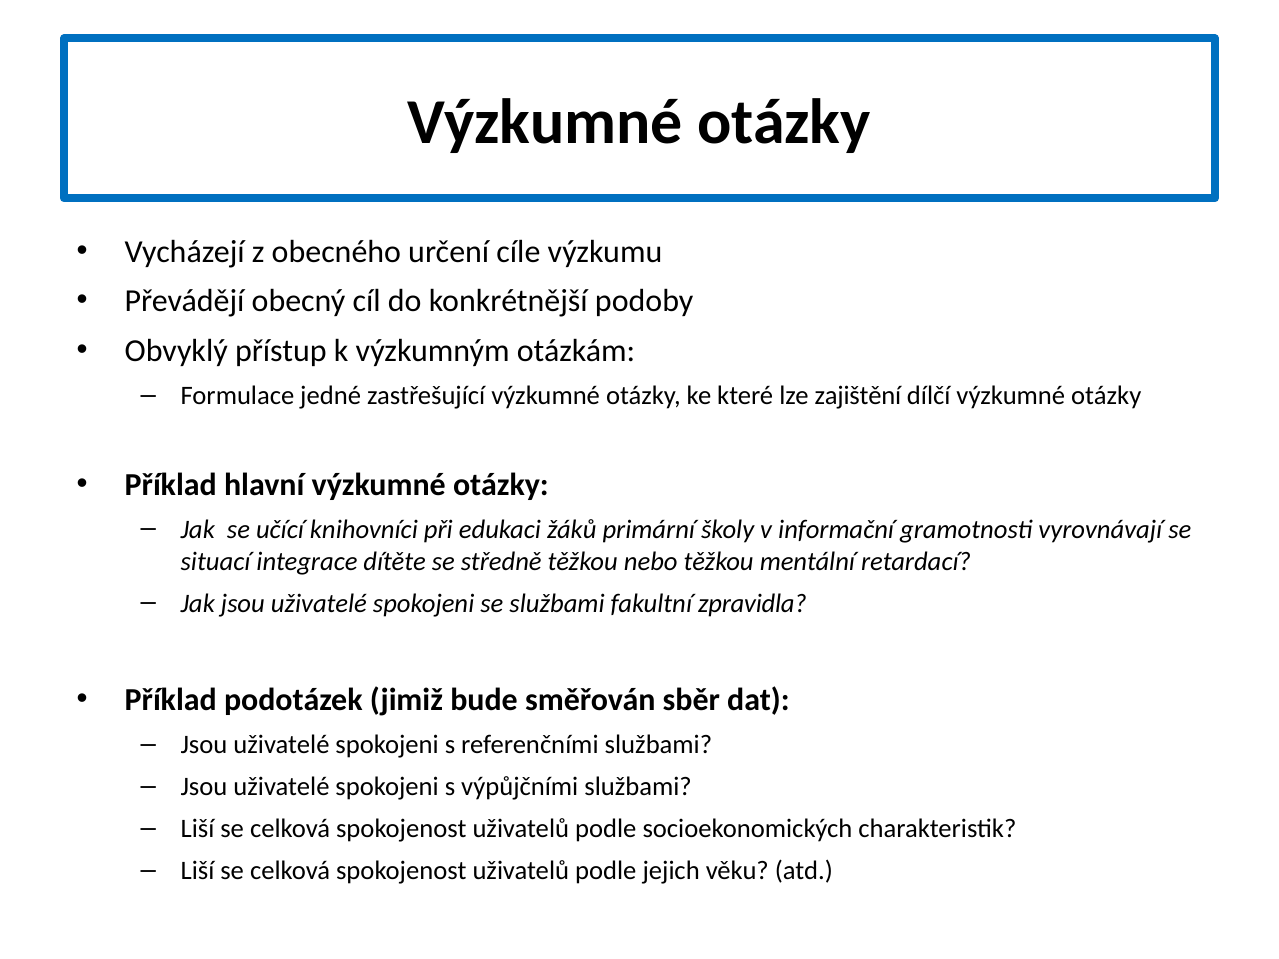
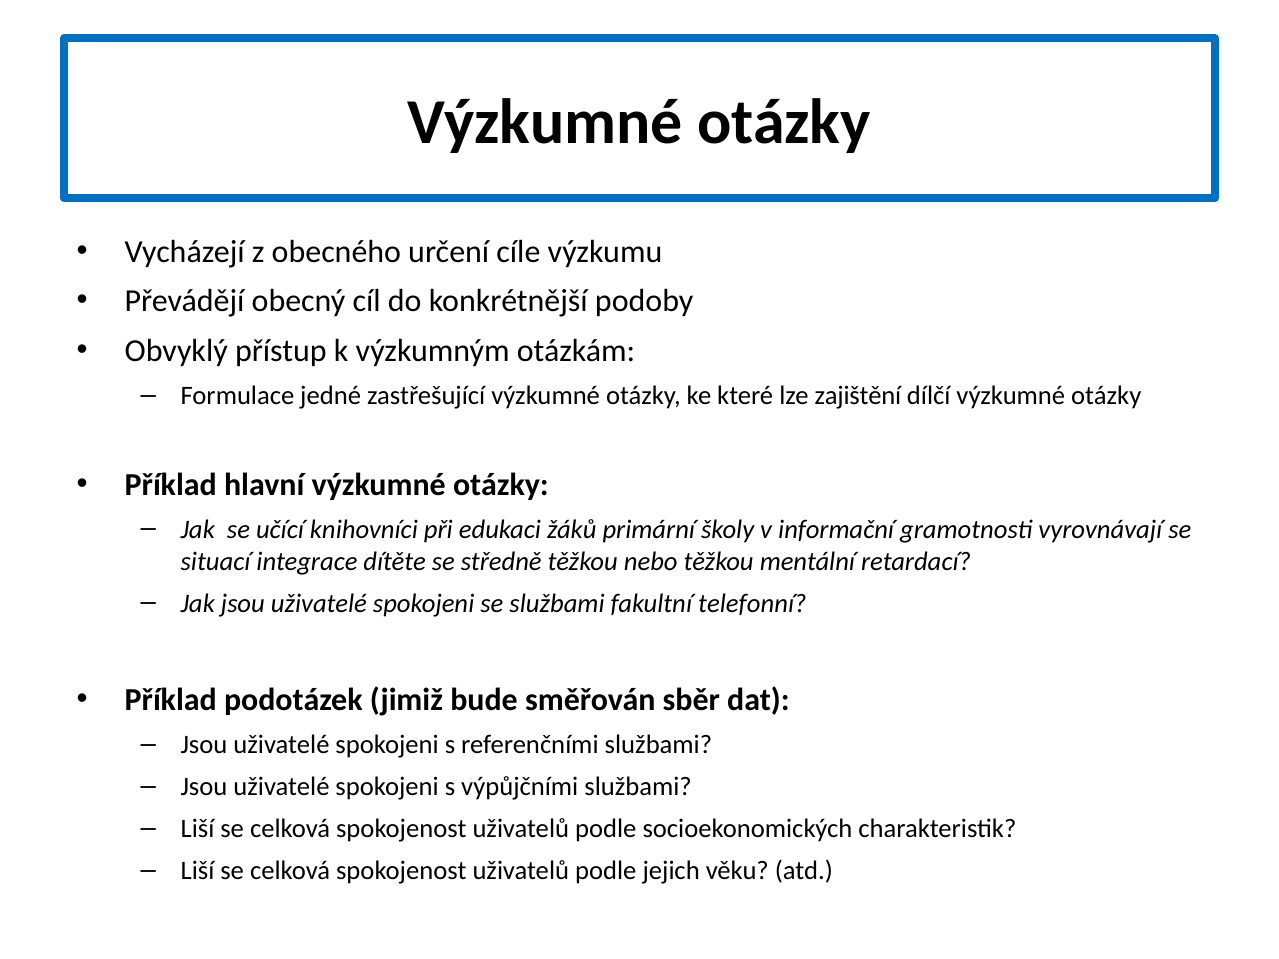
zpravidla: zpravidla -> telefonní
